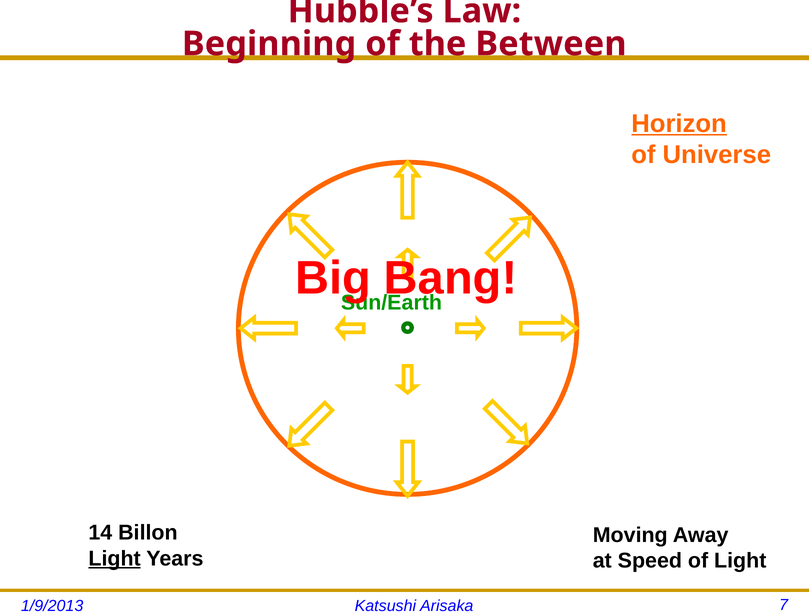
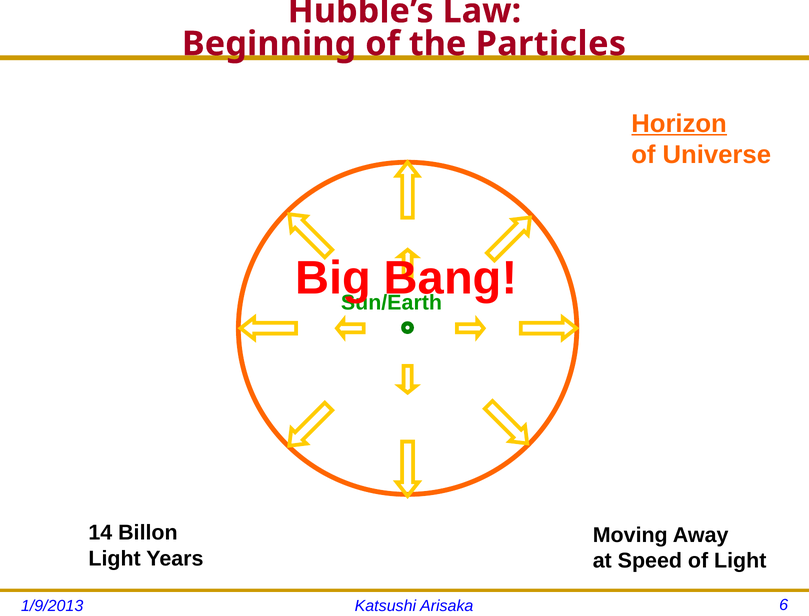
Between: Between -> Particles
Light at (115, 559) underline: present -> none
7: 7 -> 6
